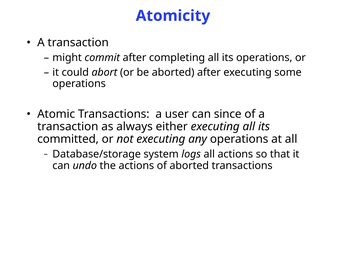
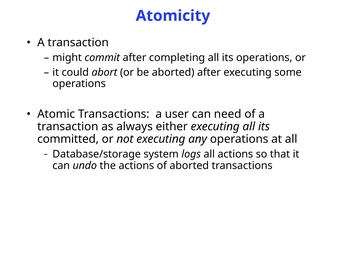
since: since -> need
